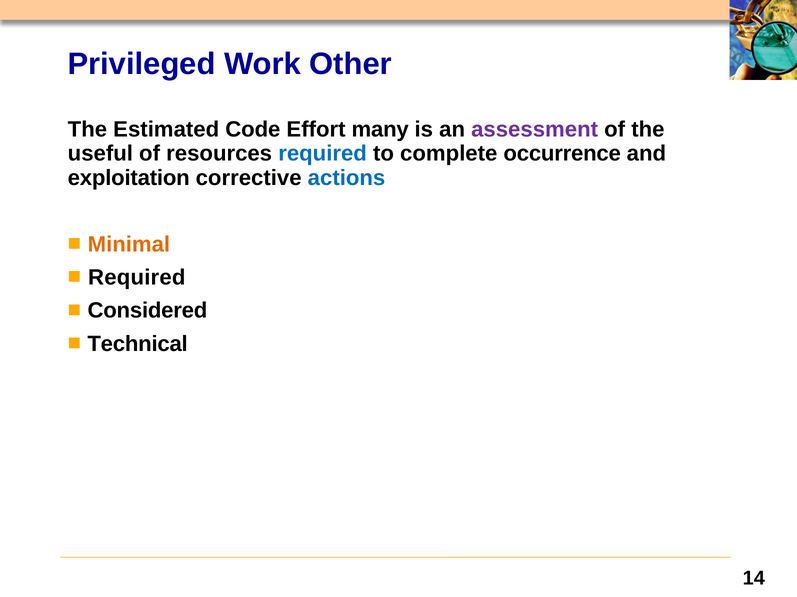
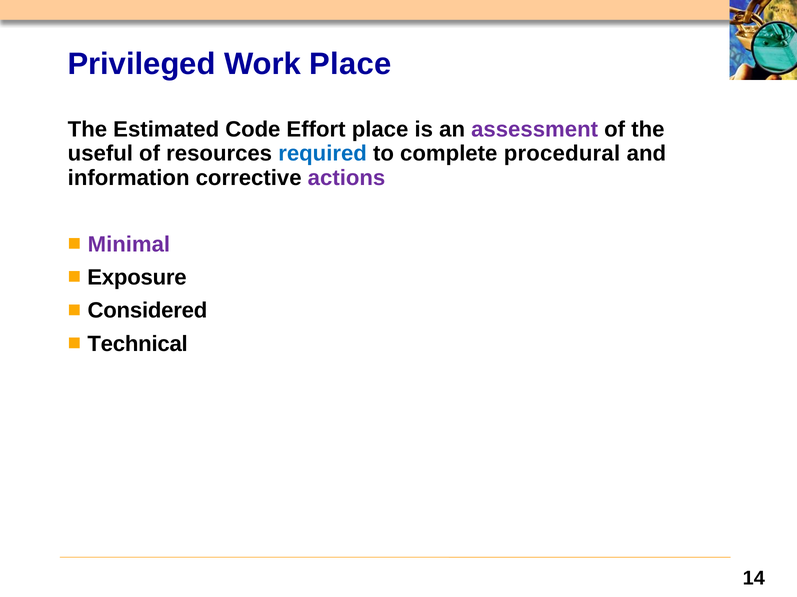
Work Other: Other -> Place
Effort many: many -> place
occurrence: occurrence -> procedural
exploitation: exploitation -> information
actions colour: blue -> purple
Minimal colour: orange -> purple
Required at (137, 278): Required -> Exposure
